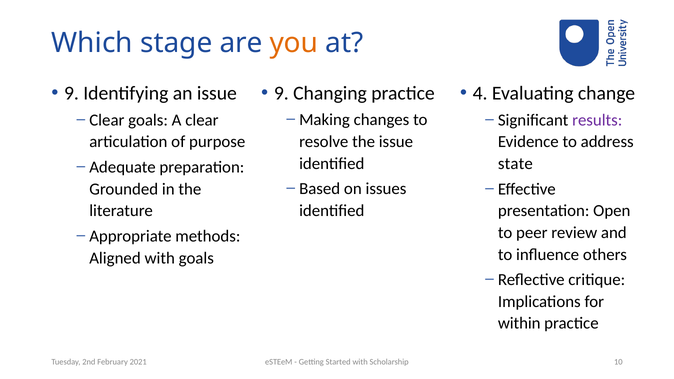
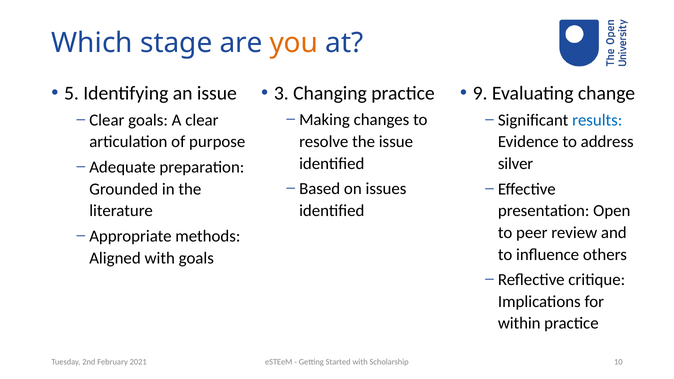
9 at (281, 93): 9 -> 3
9 at (71, 93): 9 -> 5
4: 4 -> 9
results colour: purple -> blue
state: state -> silver
